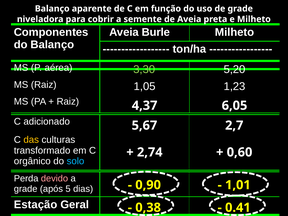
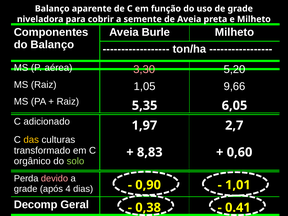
3,30 colour: light green -> pink
1,23: 1,23 -> 9,66
4,37: 4,37 -> 5,35
5,67: 5,67 -> 1,97
solo colour: light blue -> light green
2,74: 2,74 -> 8,83
5: 5 -> 4
Estação: Estação -> Decomp
